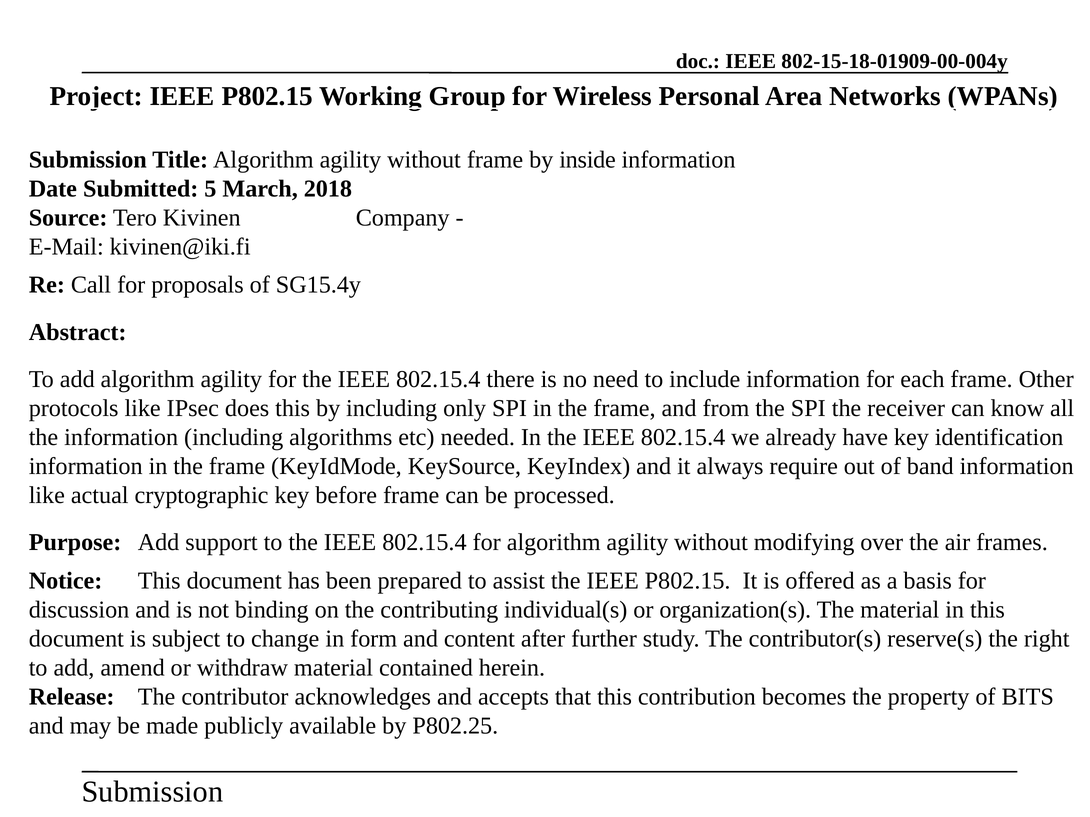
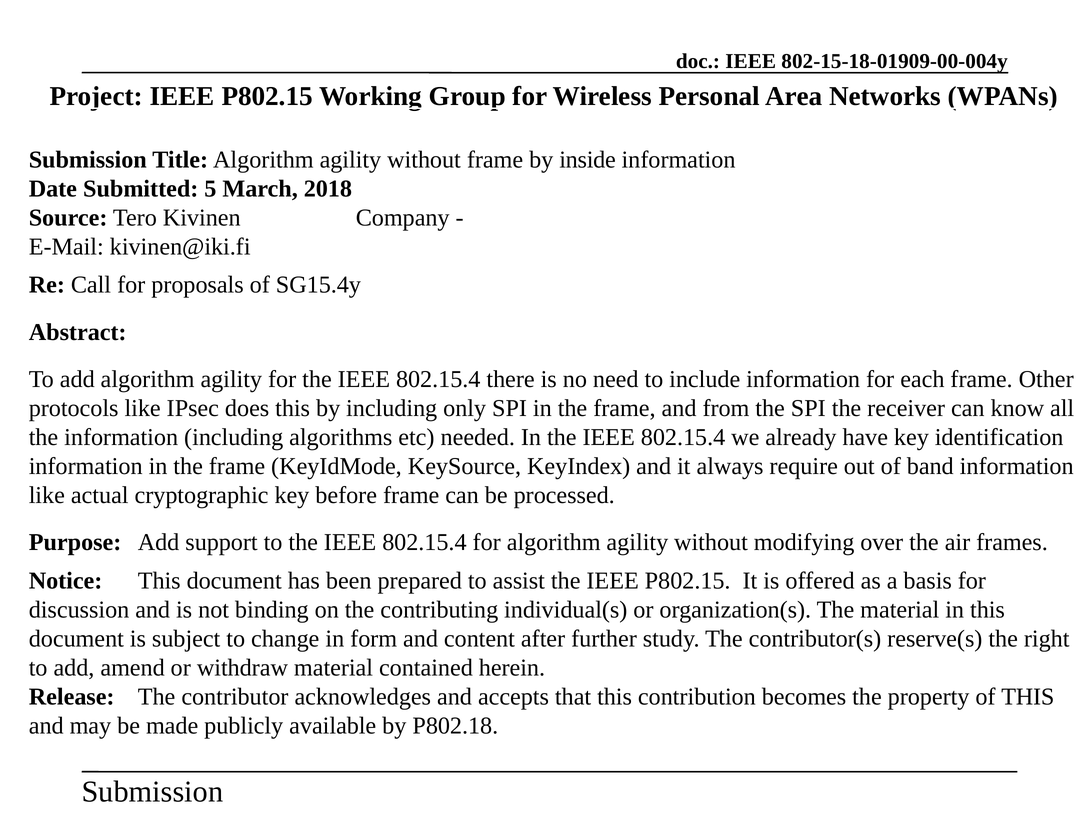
of BITS: BITS -> THIS
P802.25: P802.25 -> P802.18
